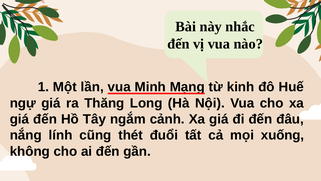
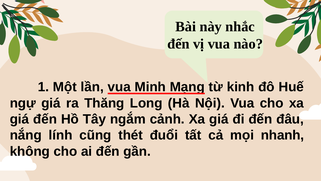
xuống: xuống -> nhanh
